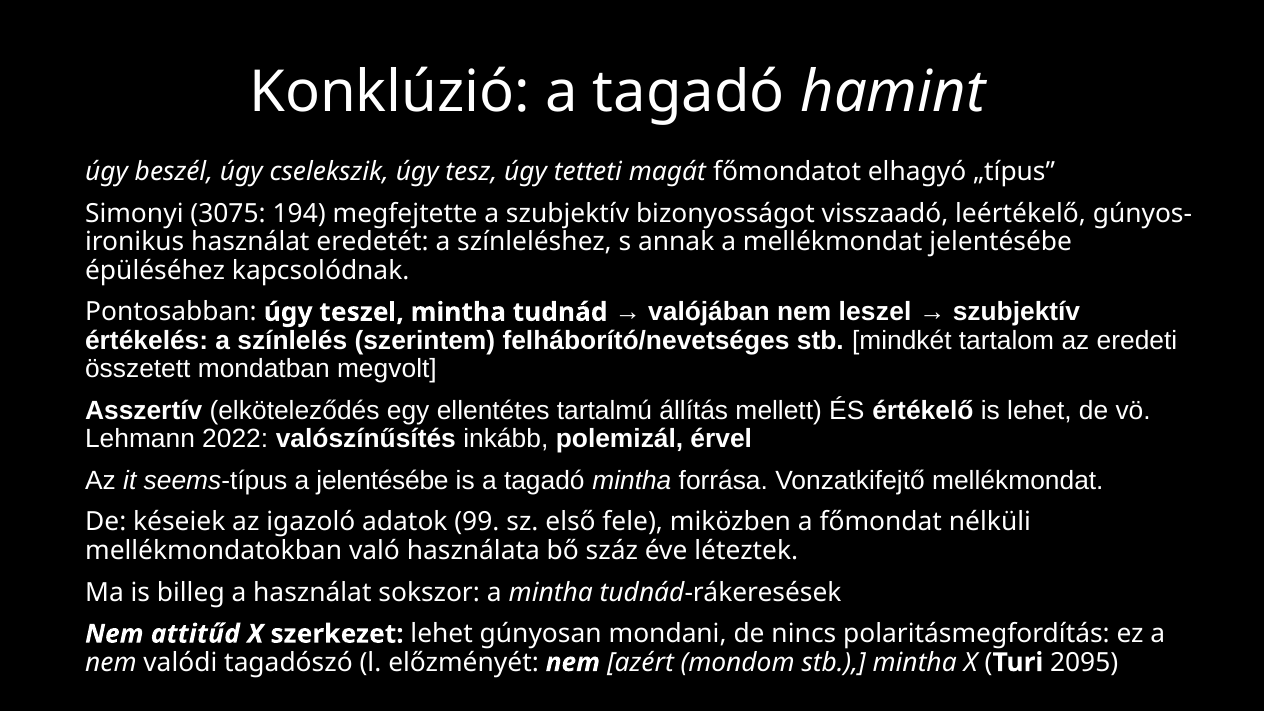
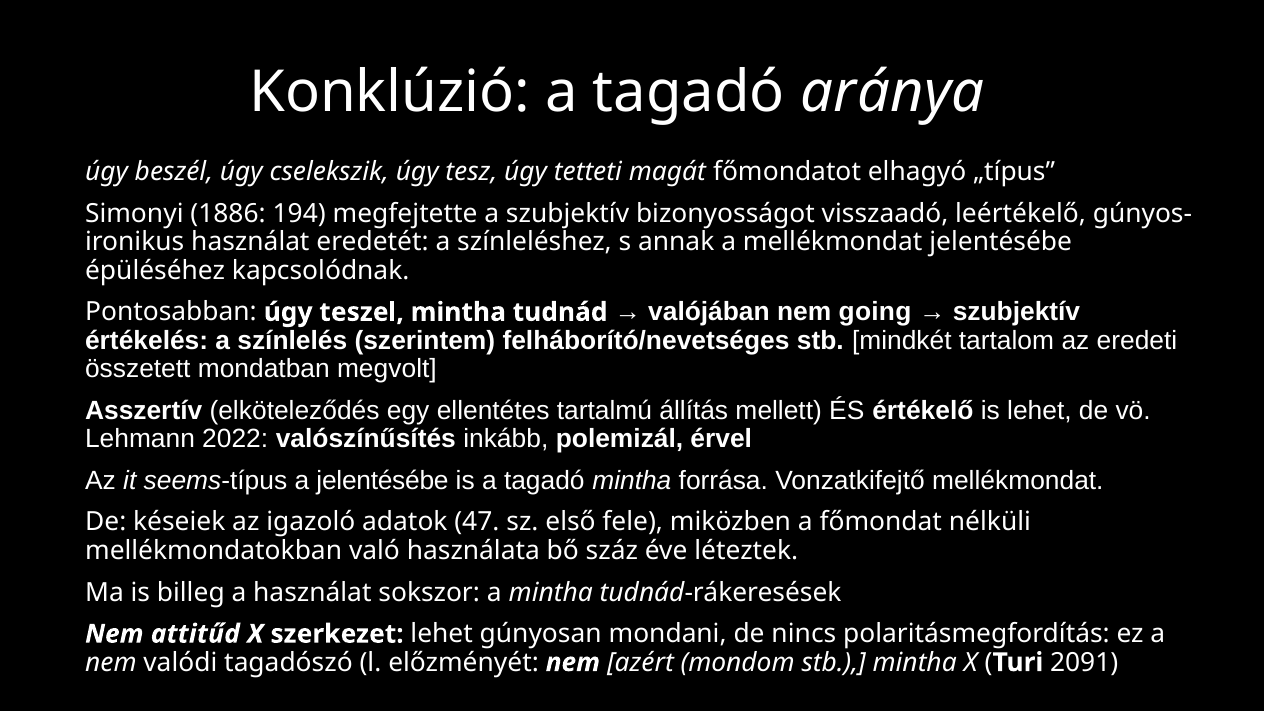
hamint: hamint -> aránya
3075: 3075 -> 1886
leszel: leszel -> going
99: 99 -> 47
2095: 2095 -> 2091
